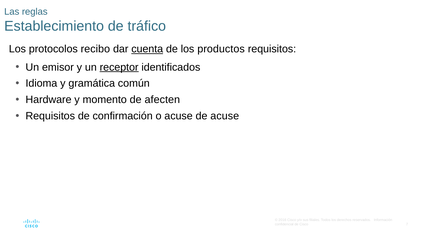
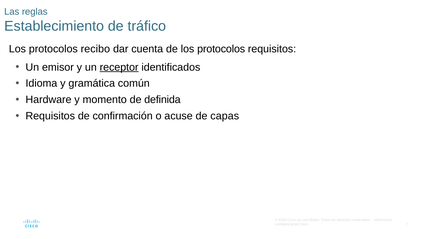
cuenta underline: present -> none
de los productos: productos -> protocolos
afecten: afecten -> definida
de acuse: acuse -> capas
